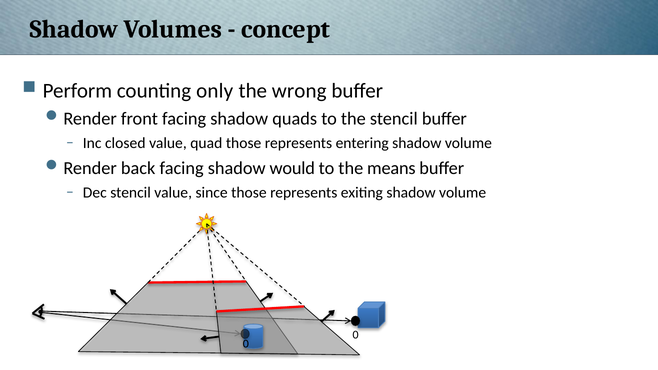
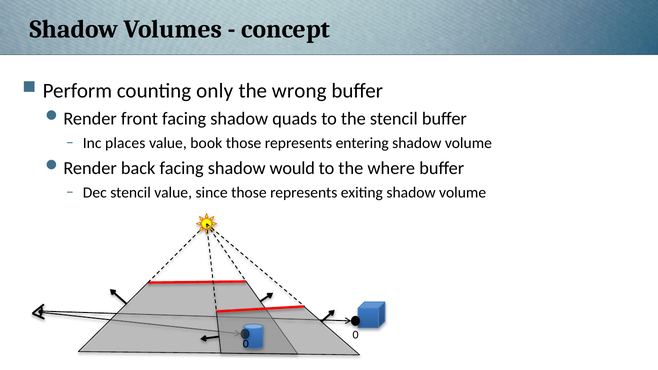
closed: closed -> places
quad: quad -> book
means: means -> where
